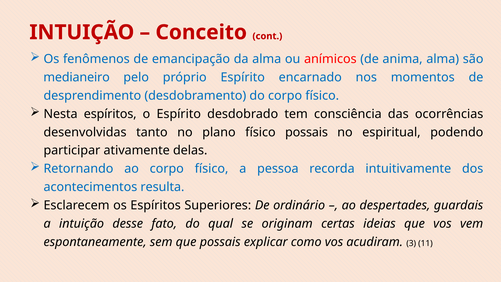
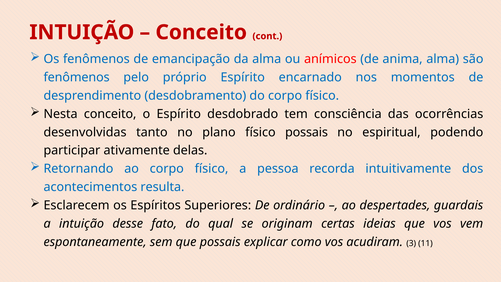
medianeiro at (77, 77): medianeiro -> fenômenos
Nesta espíritos: espíritos -> conceito
